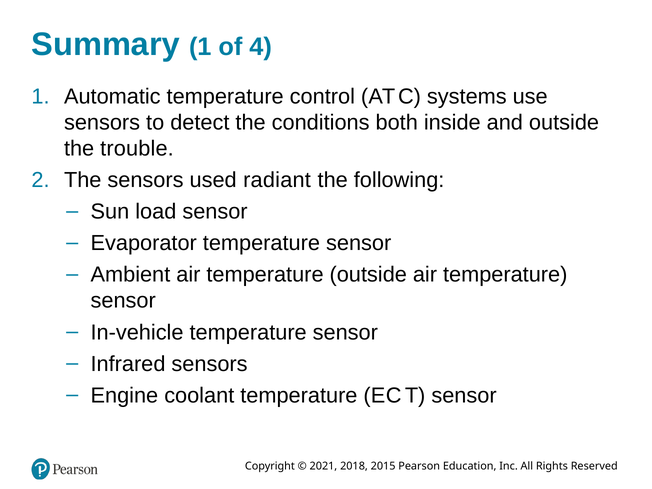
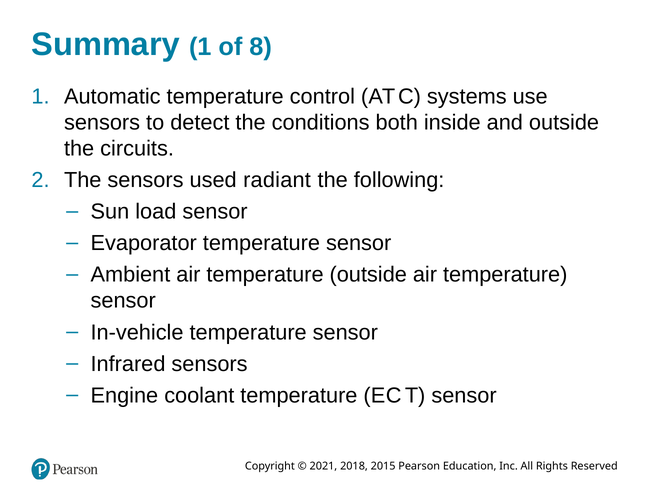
4: 4 -> 8
trouble: trouble -> circuits
